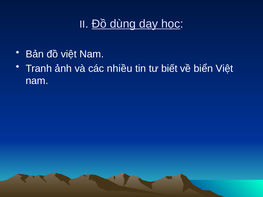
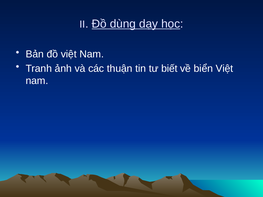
nhiều: nhiều -> thuận
